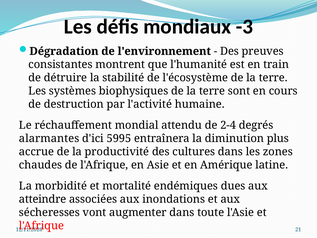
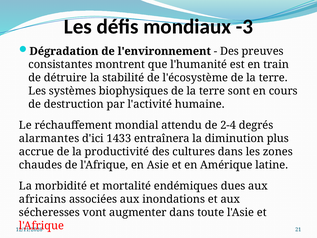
5995: 5995 -> 1433
atteindre: atteindre -> africains
